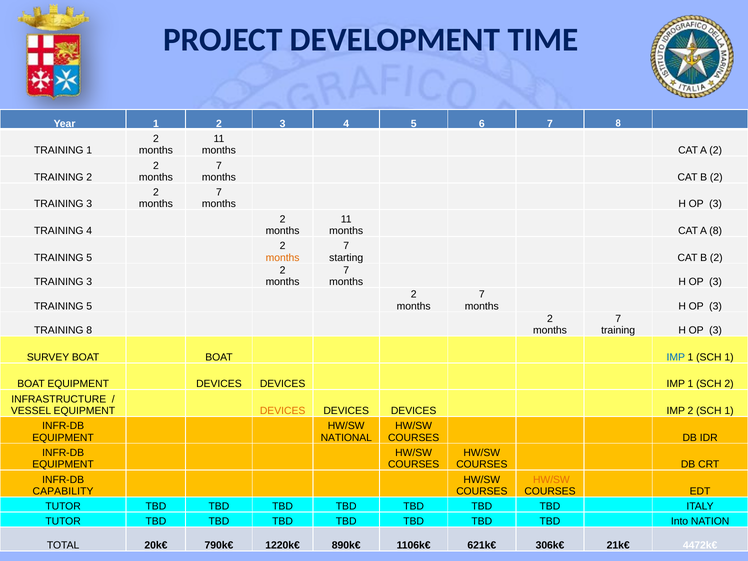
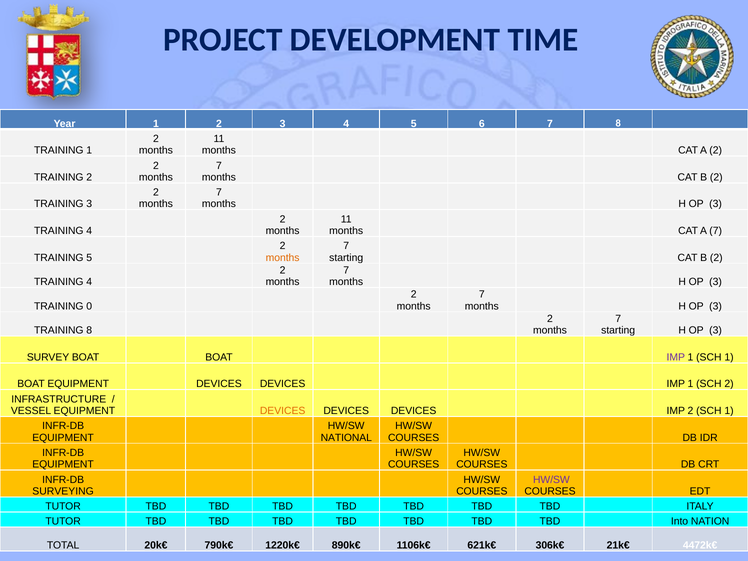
A 8: 8 -> 7
3 at (89, 282): 3 -> 4
5 at (89, 306): 5 -> 0
training at (618, 330): training -> starting
IMP at (676, 357) colour: blue -> purple
HW/SW at (551, 480) colour: orange -> purple
CAPABILITY: CAPABILITY -> SURVEYING
